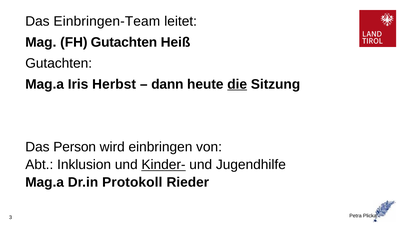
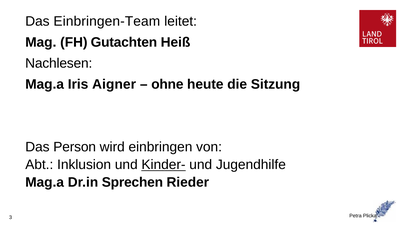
Gutachten at (59, 63): Gutachten -> Nachlesen
Herbst: Herbst -> Aigner
dann: dann -> ohne
die underline: present -> none
Protokoll: Protokoll -> Sprechen
